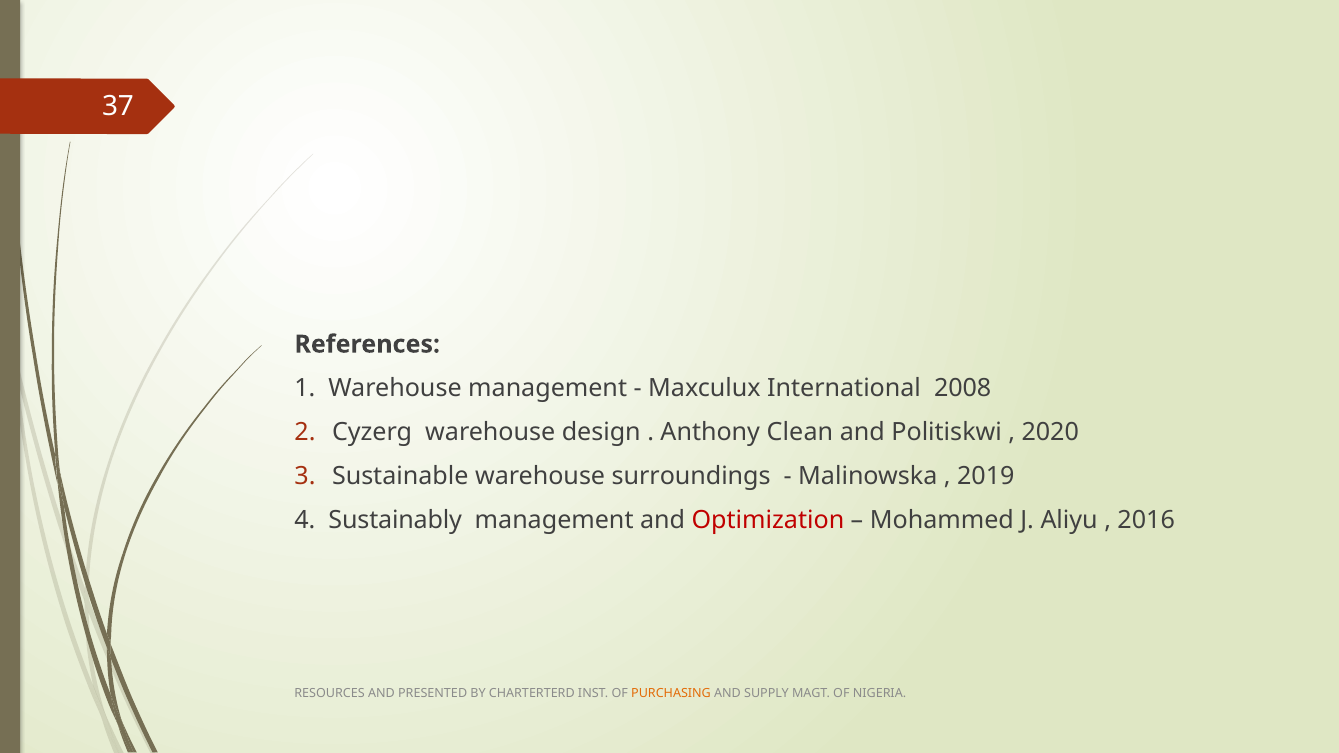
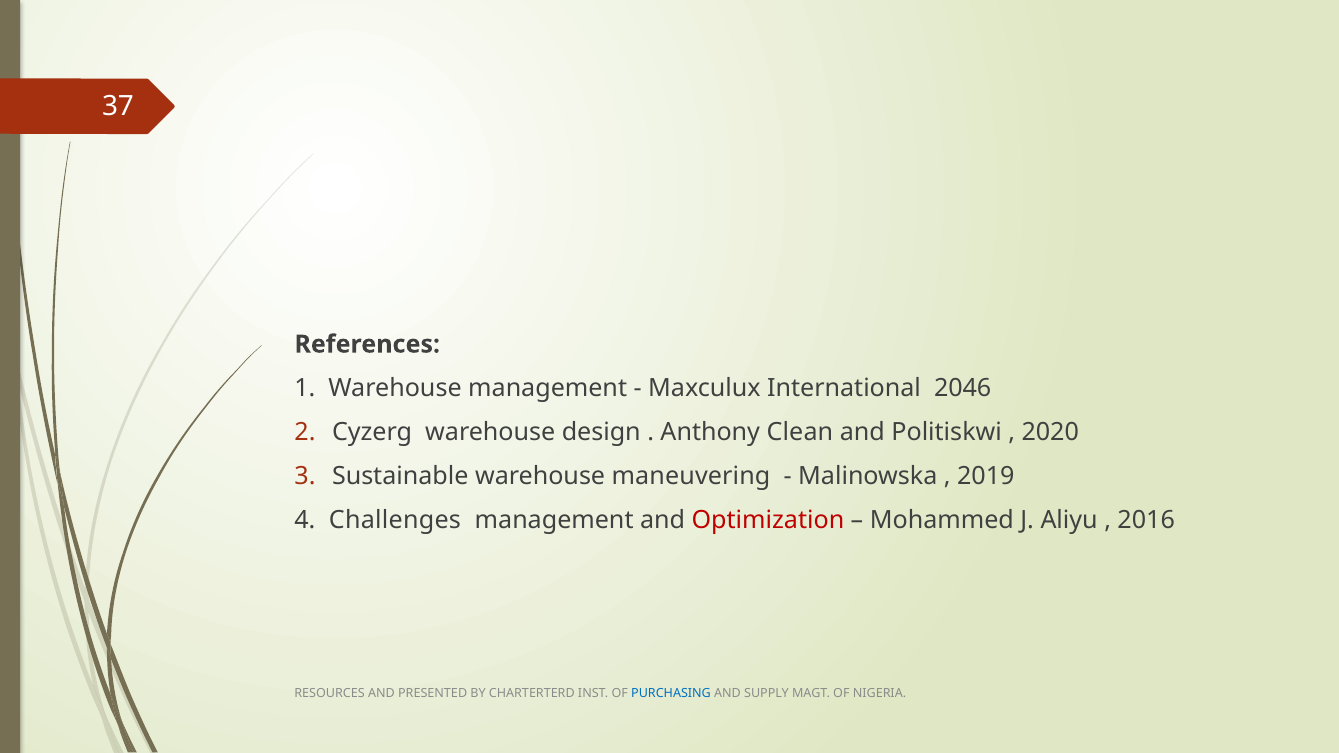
2008: 2008 -> 2046
surroundings: surroundings -> maneuvering
Sustainably: Sustainably -> Challenges
PURCHASING colour: orange -> blue
